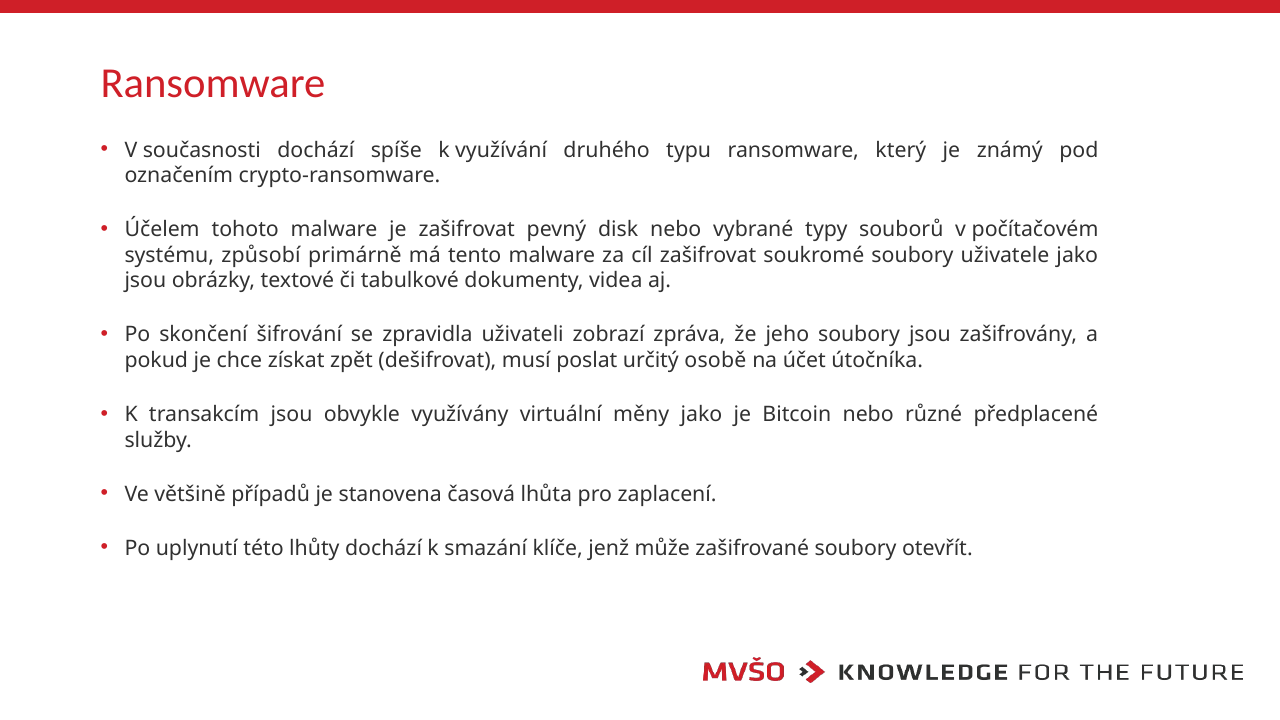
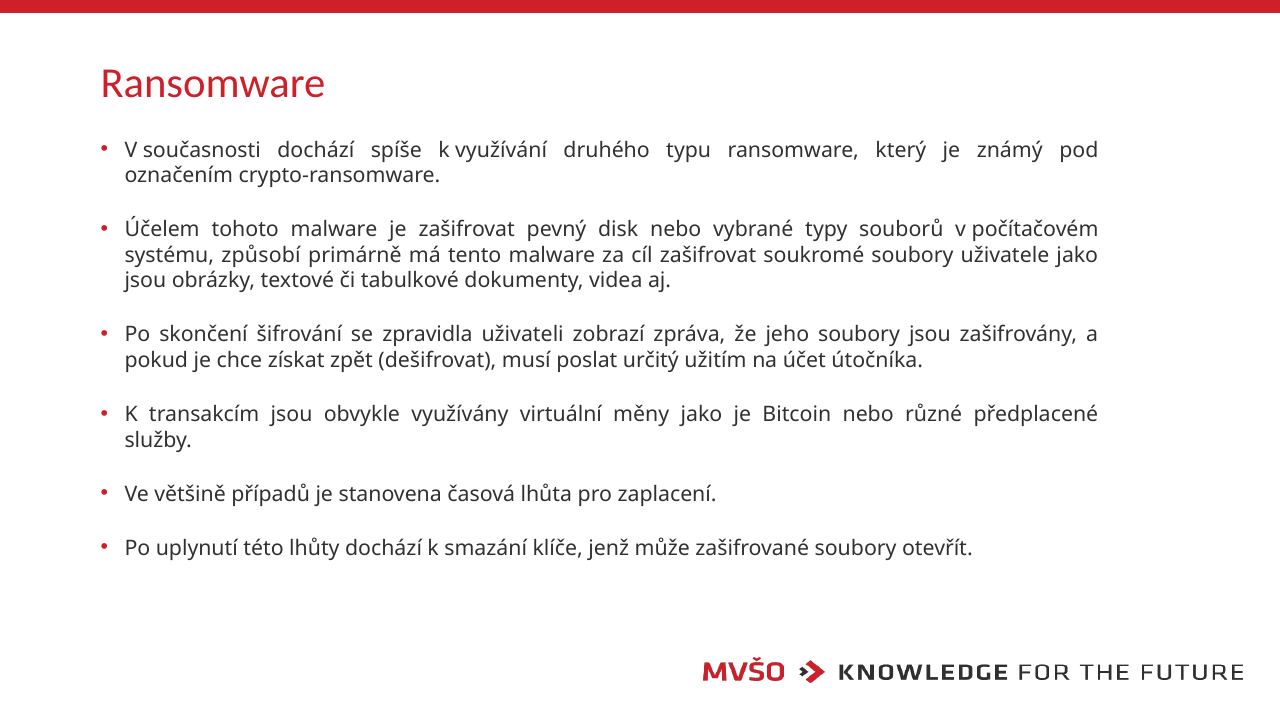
osobě: osobě -> užitím
